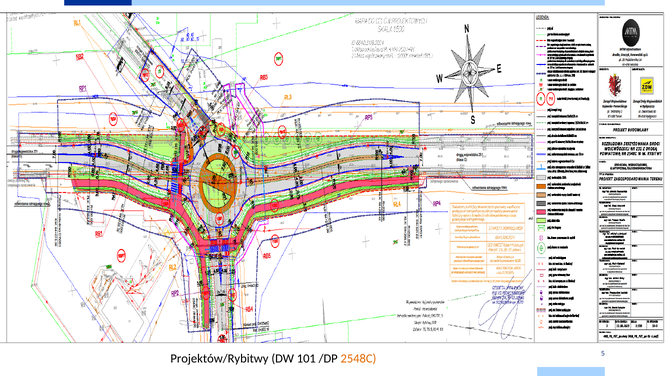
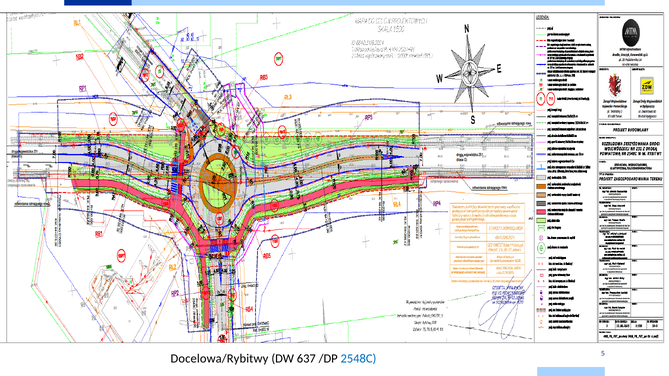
Projektów/Rybitwy: Projektów/Rybitwy -> Docelowa/Rybitwy
101: 101 -> 637
2548C colour: orange -> blue
